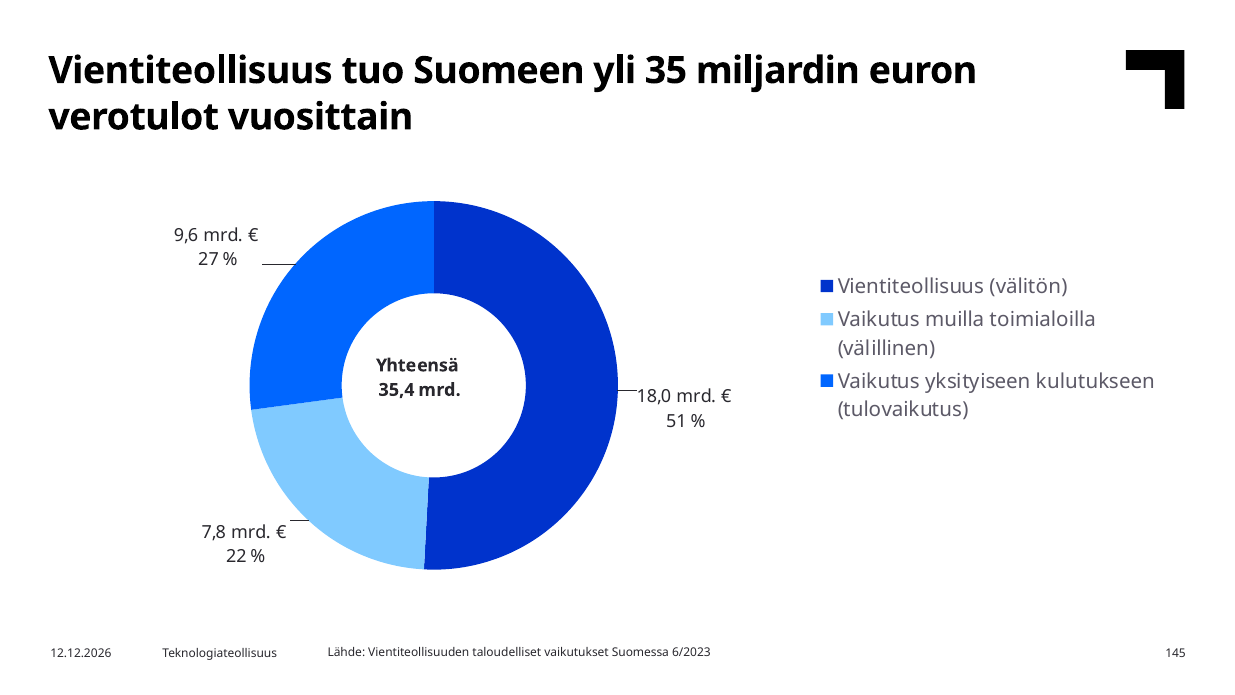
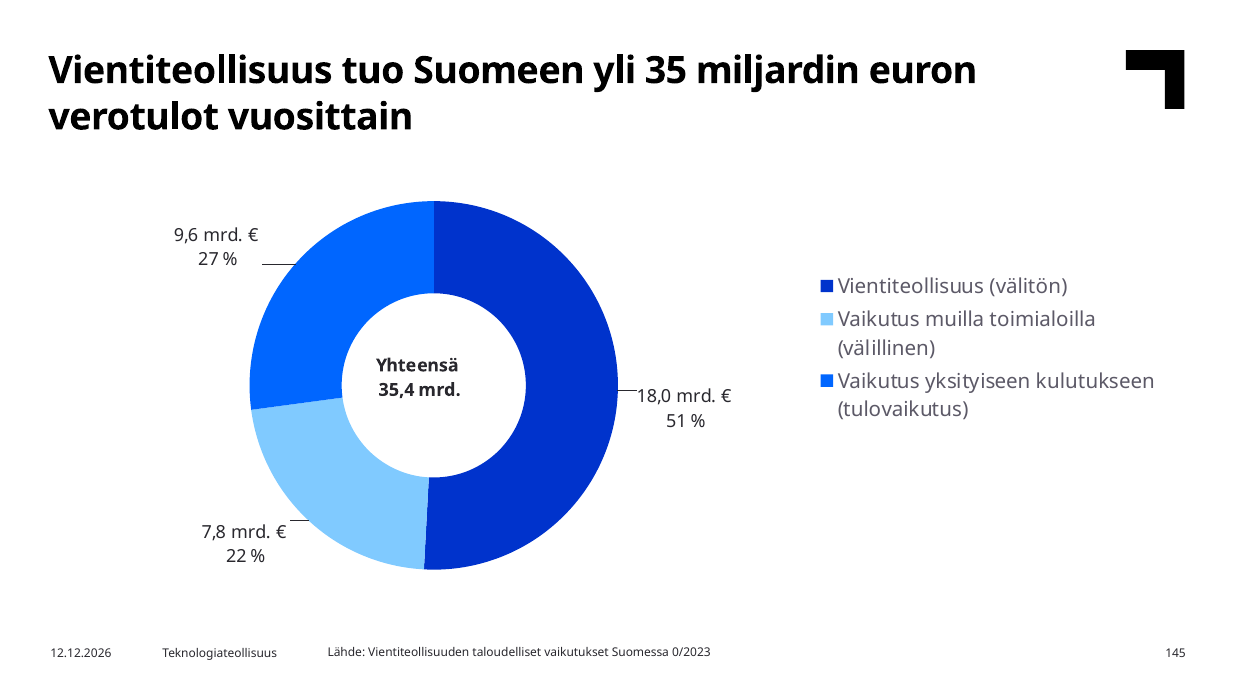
6/2023: 6/2023 -> 0/2023
